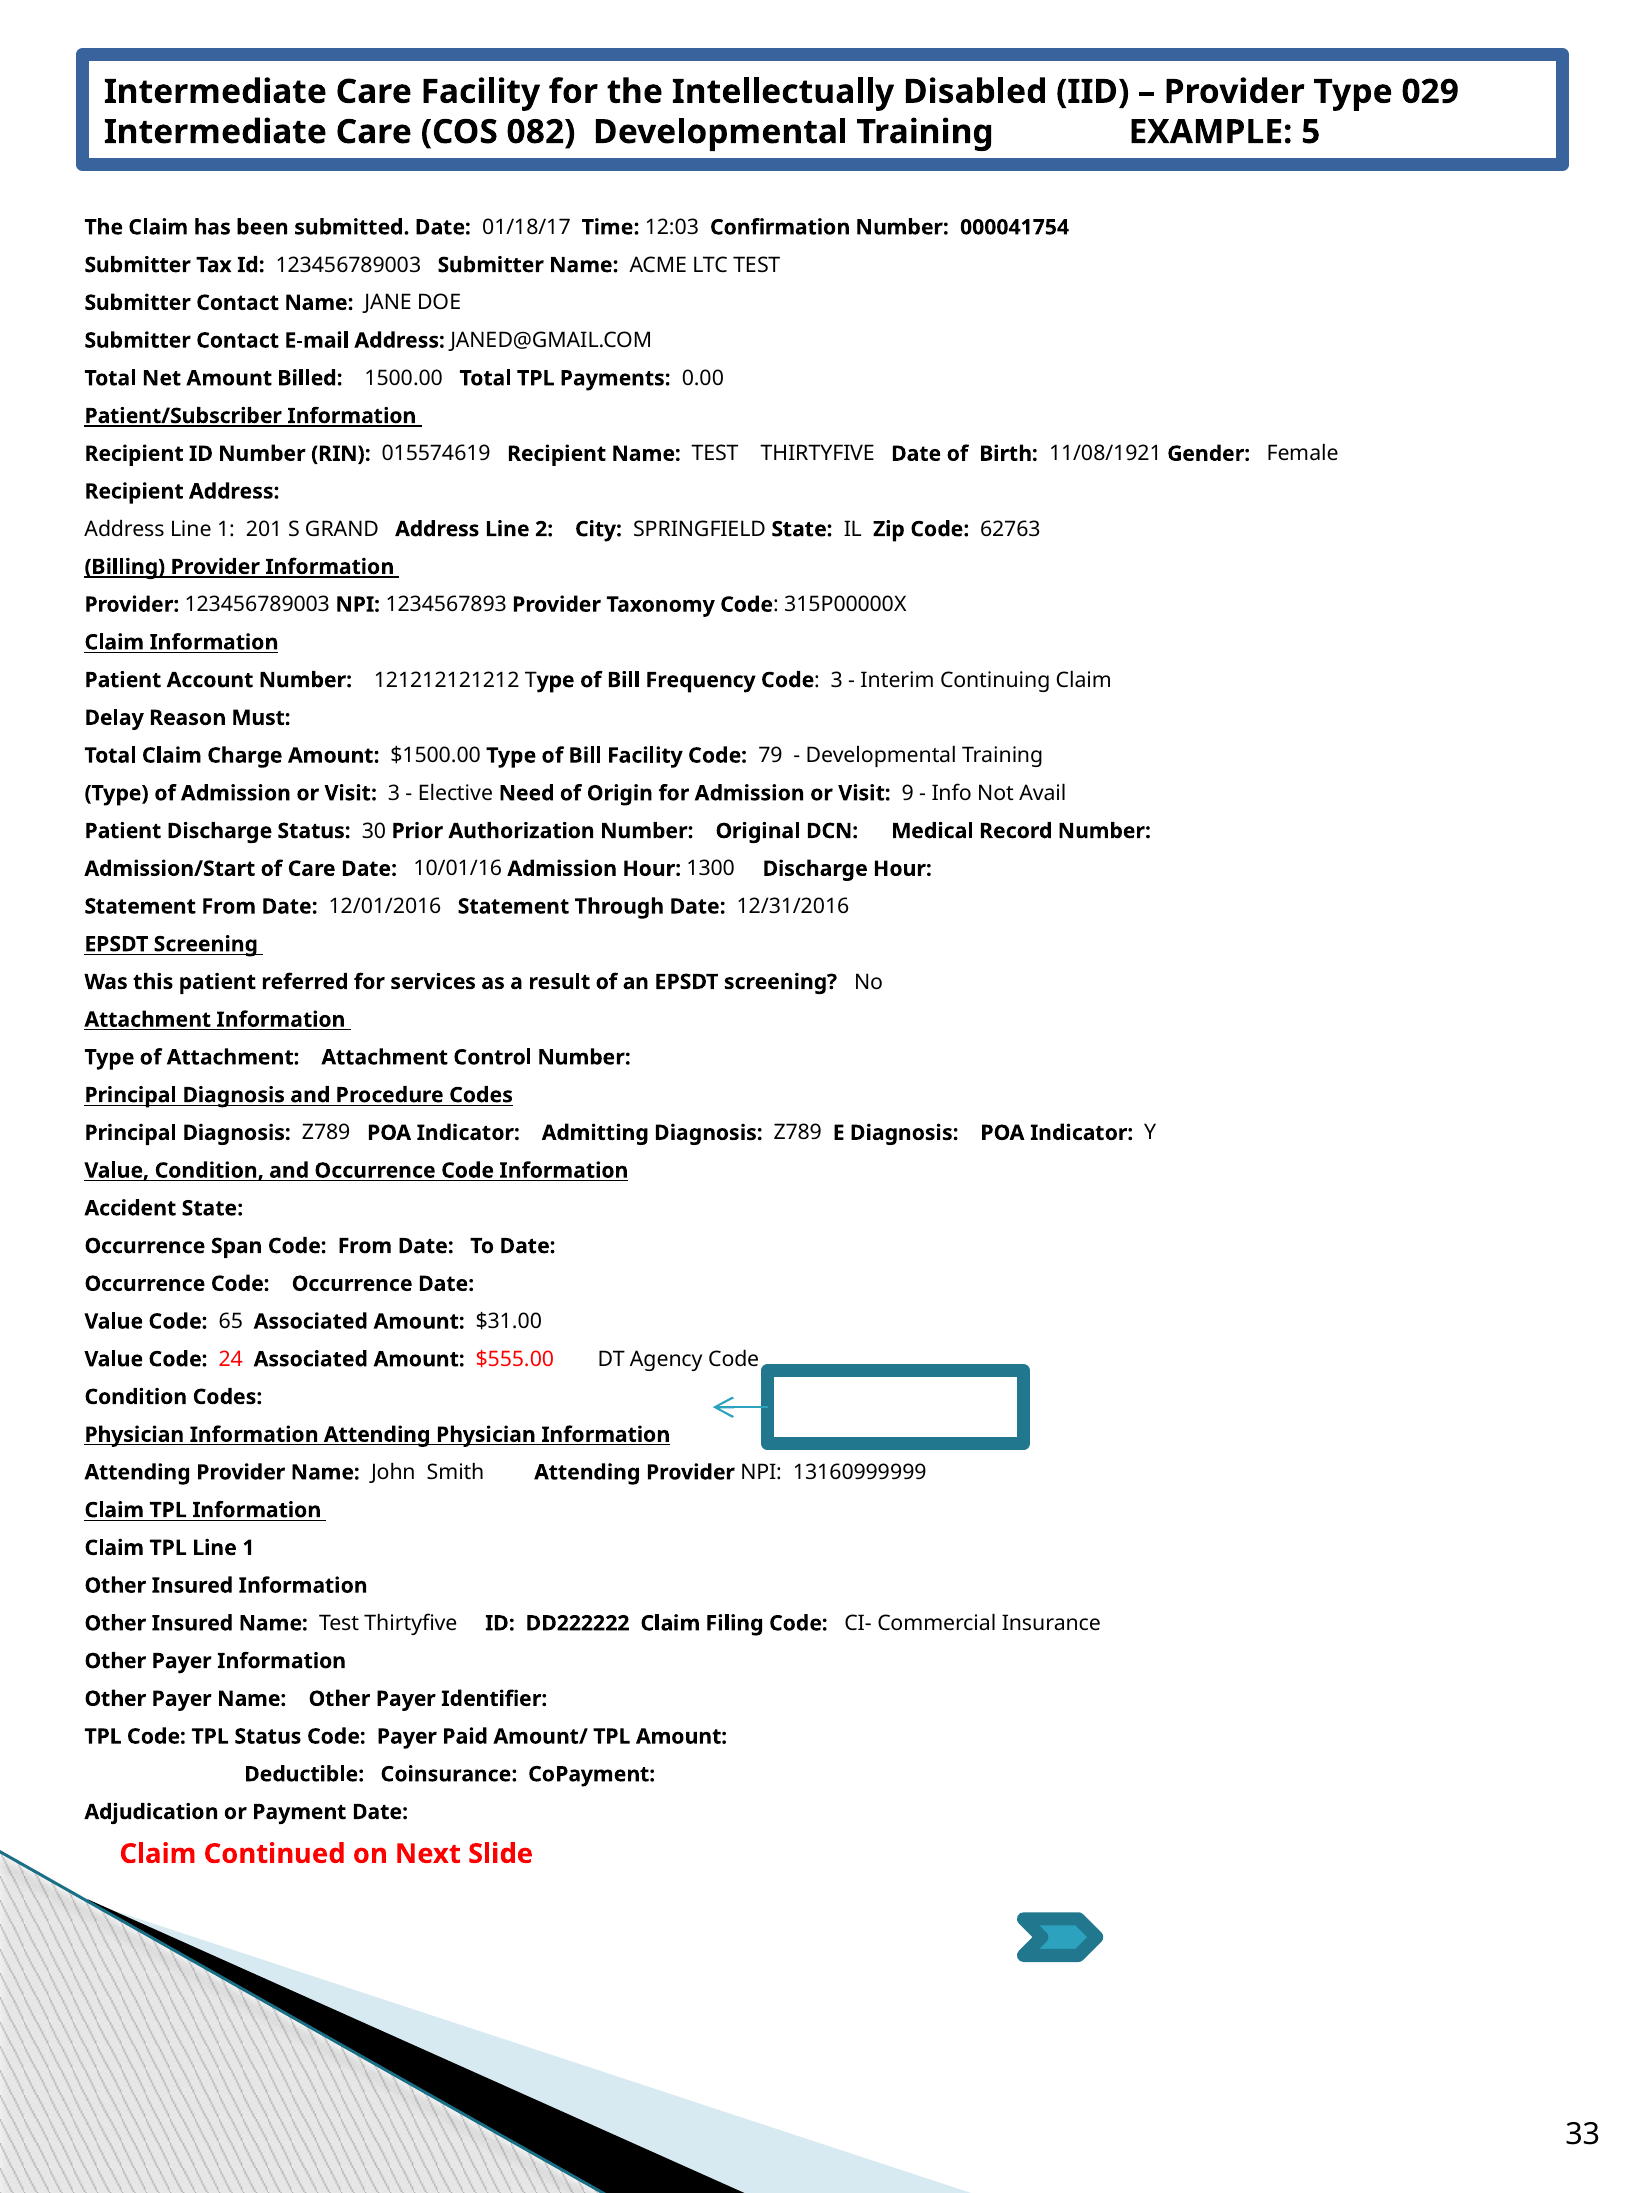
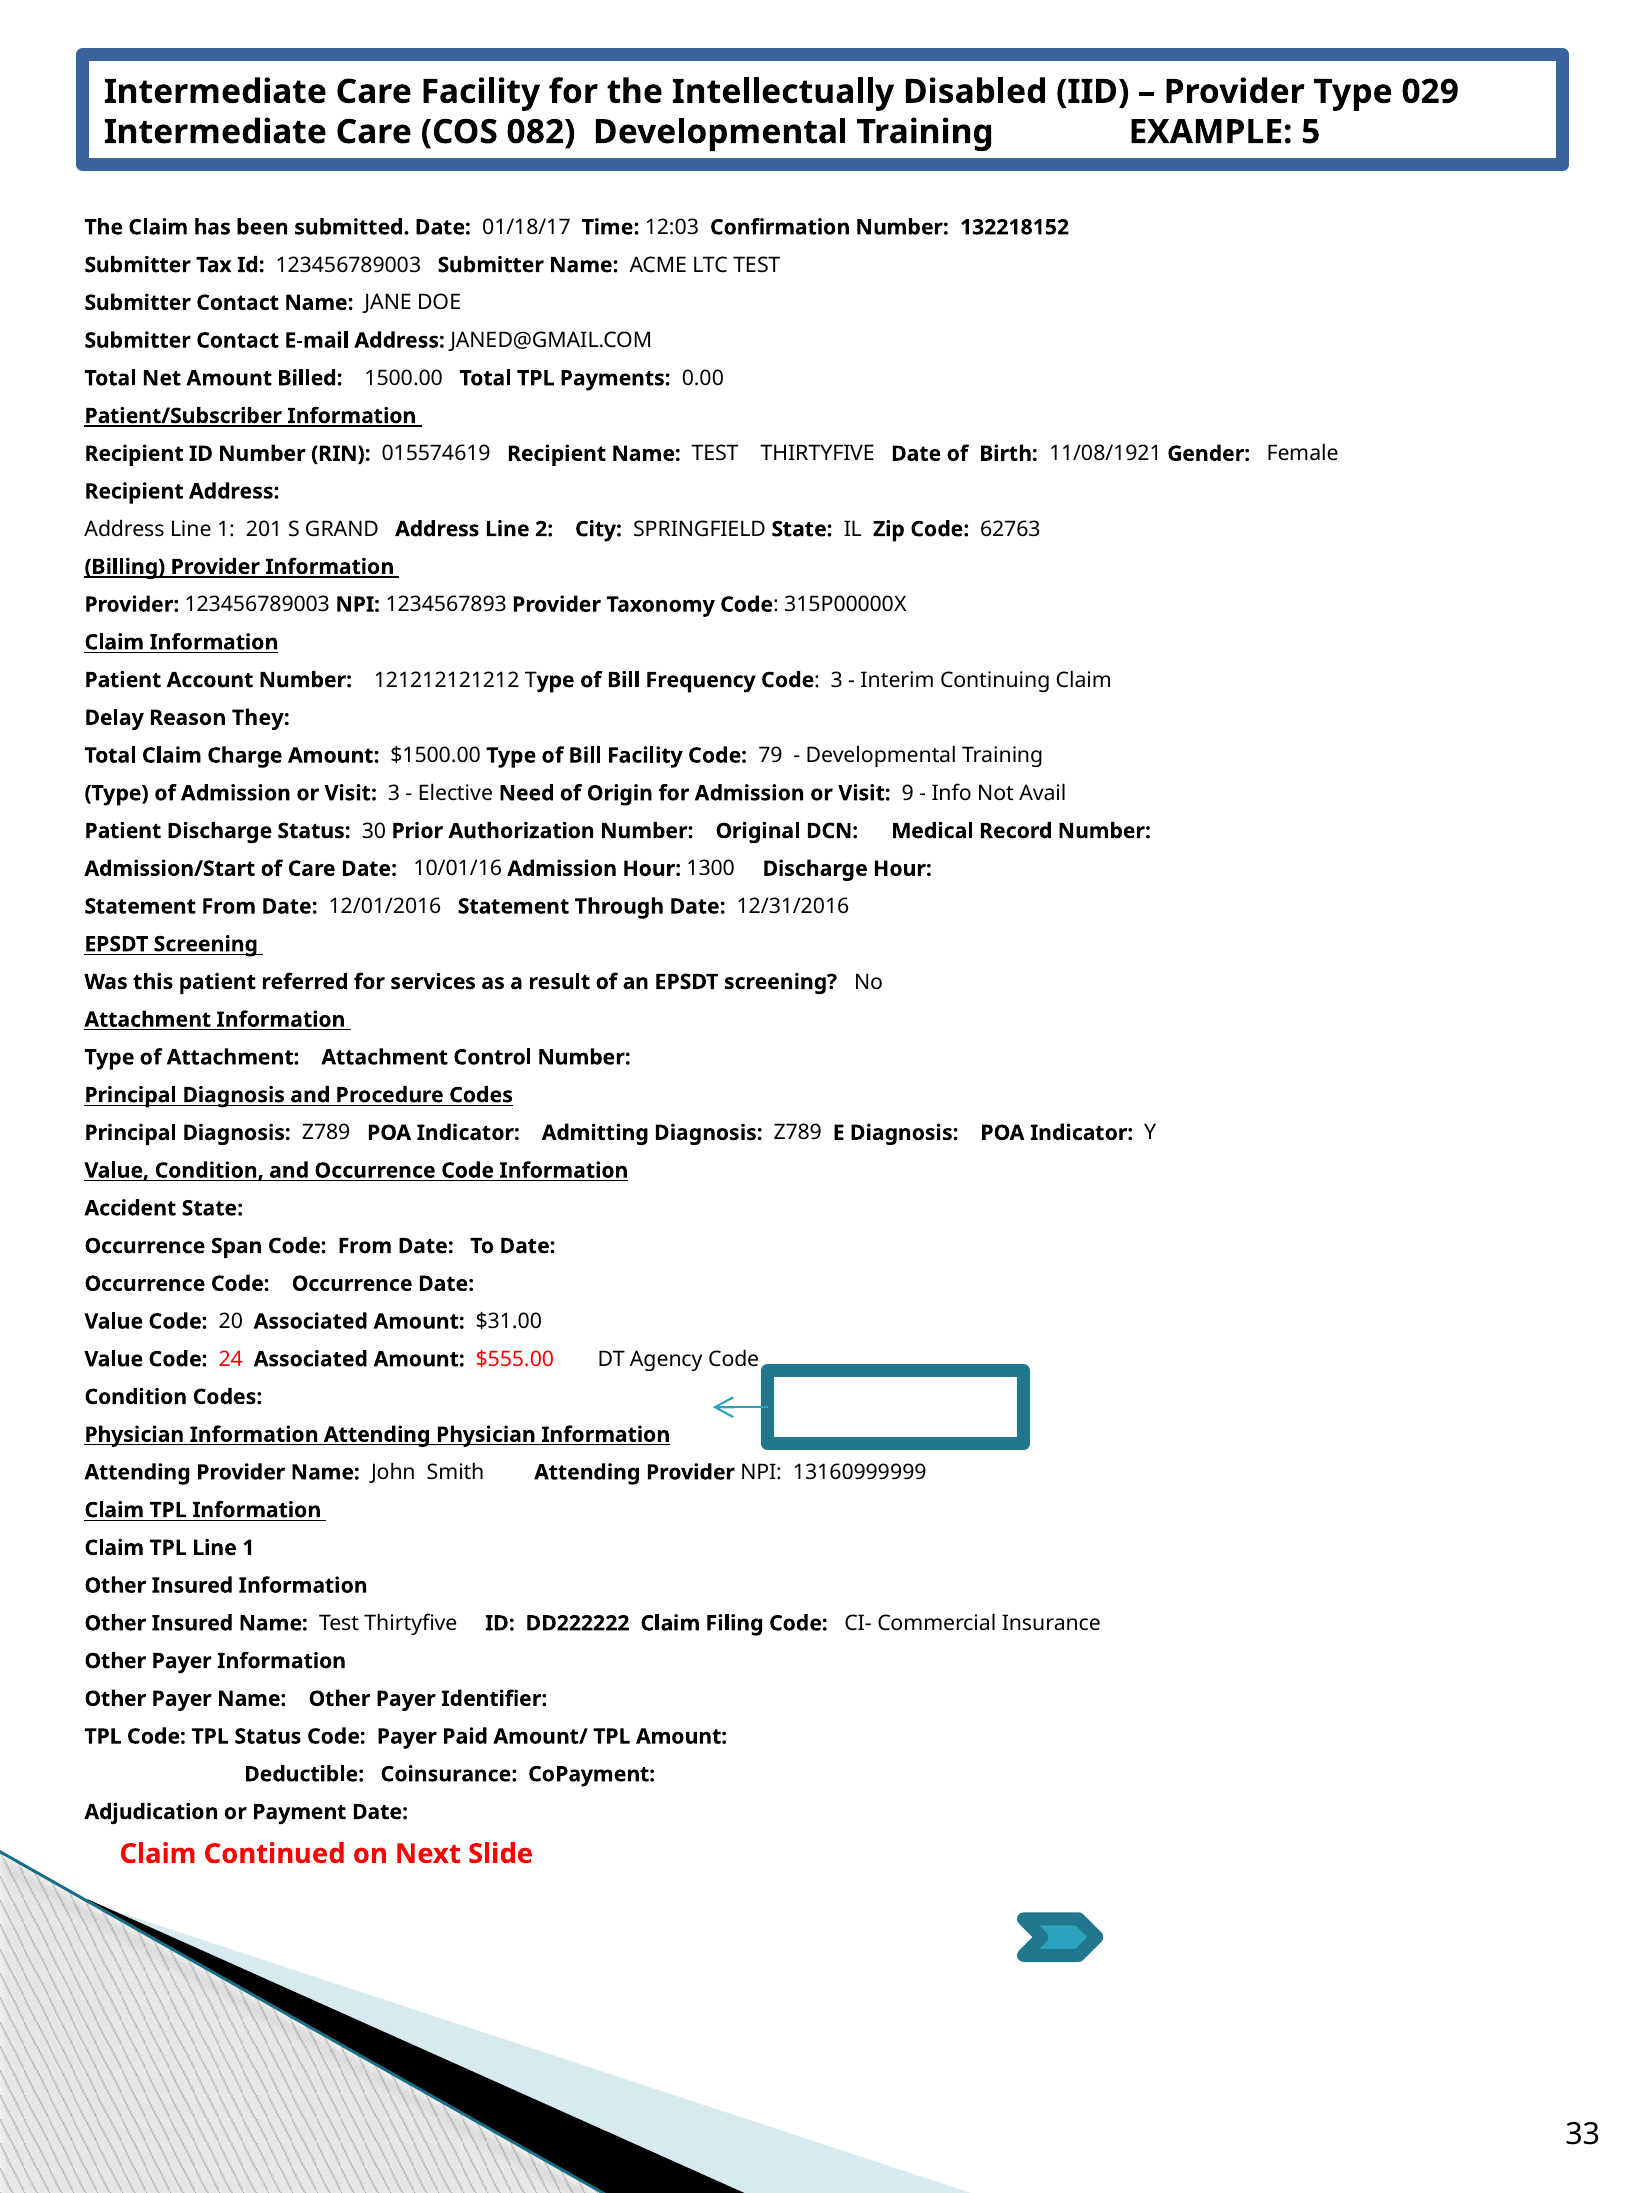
000041754: 000041754 -> 132218152
Must: Must -> They
65: 65 -> 20
